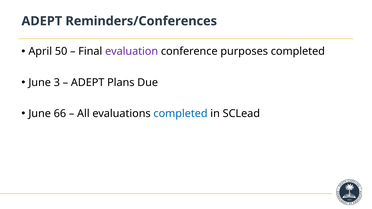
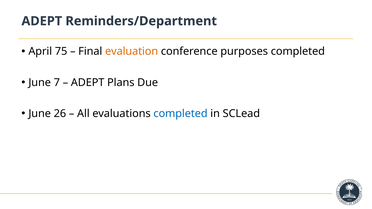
Reminders/Conferences: Reminders/Conferences -> Reminders/Department
50: 50 -> 75
evaluation colour: purple -> orange
3: 3 -> 7
66: 66 -> 26
